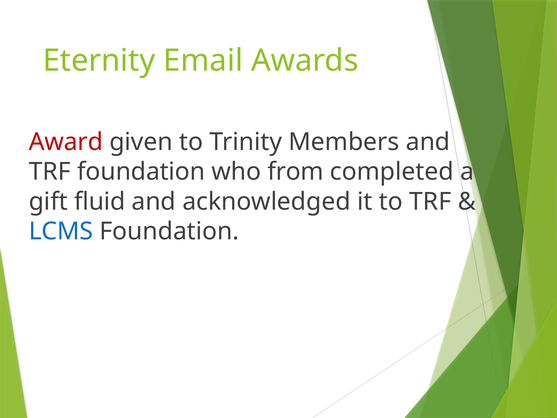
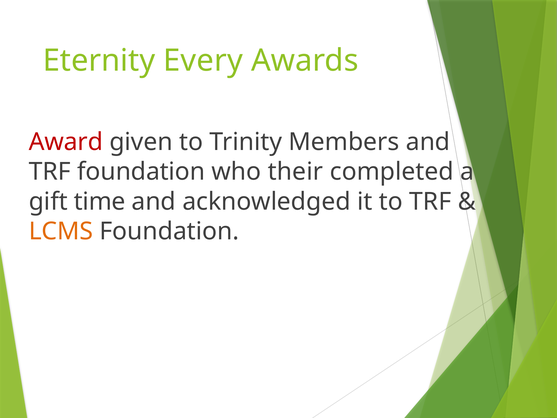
Email: Email -> Every
from: from -> their
fluid: fluid -> time
LCMS colour: blue -> orange
